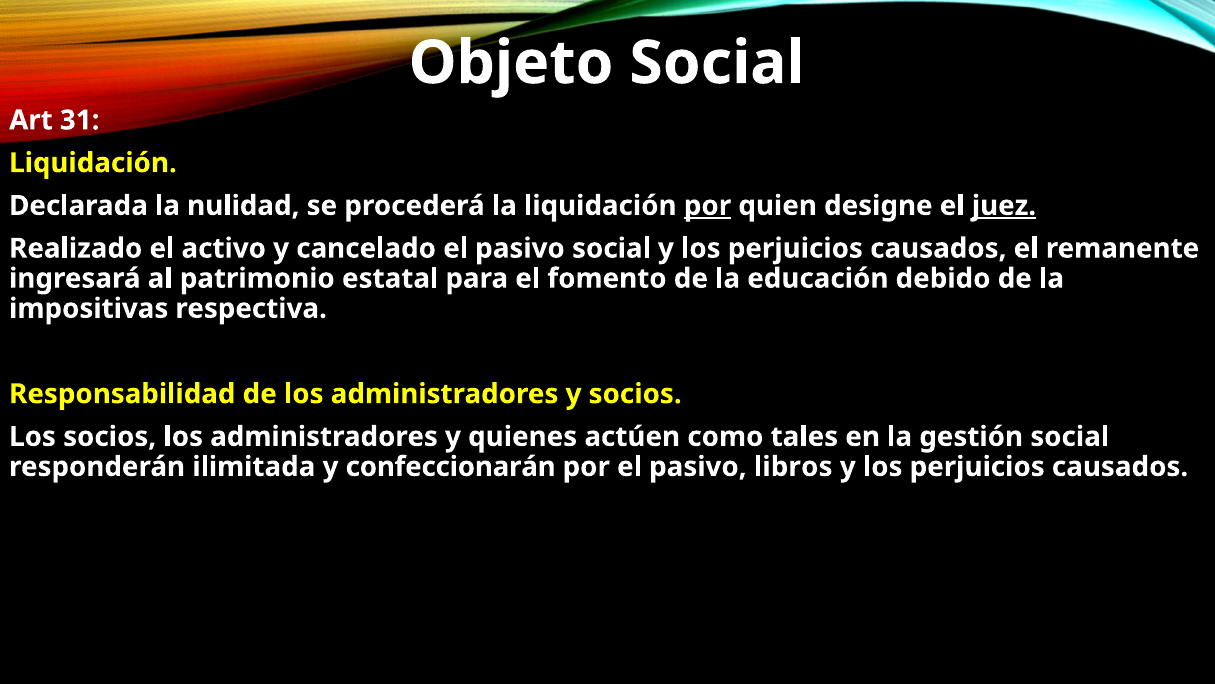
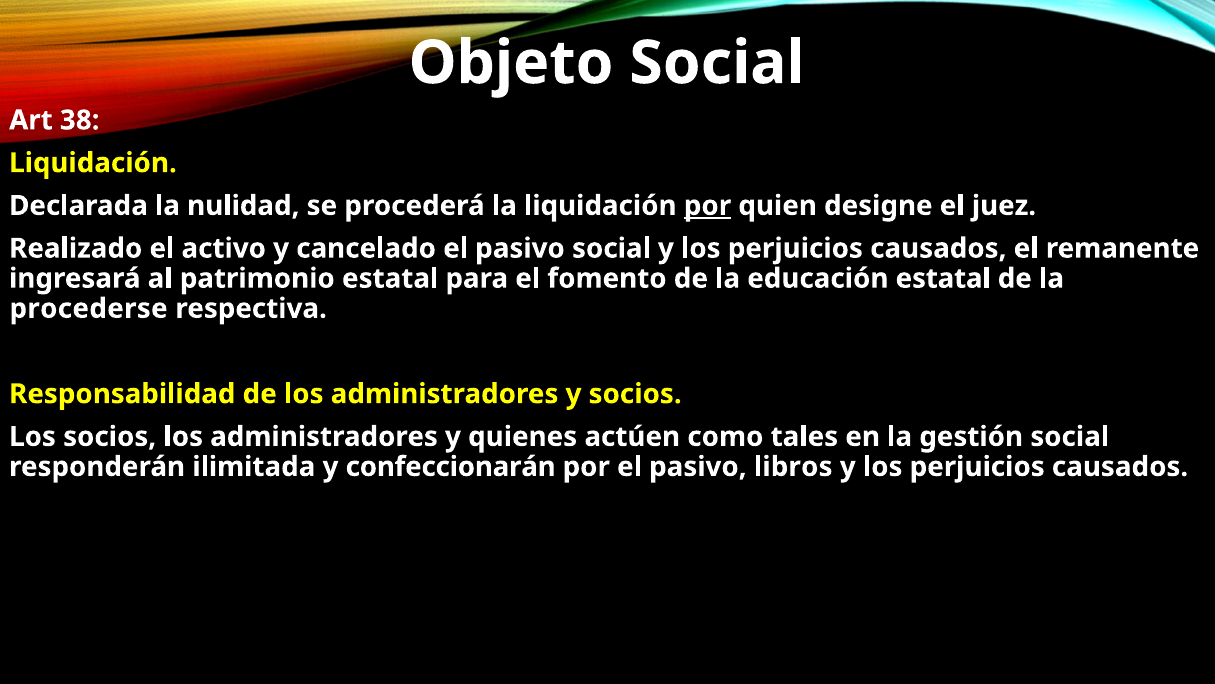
31: 31 -> 38
juez underline: present -> none
educación debido: debido -> estatal
impositivas: impositivas -> procederse
